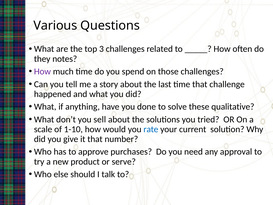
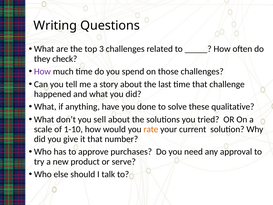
Various: Various -> Writing
notes: notes -> check
rate colour: blue -> orange
